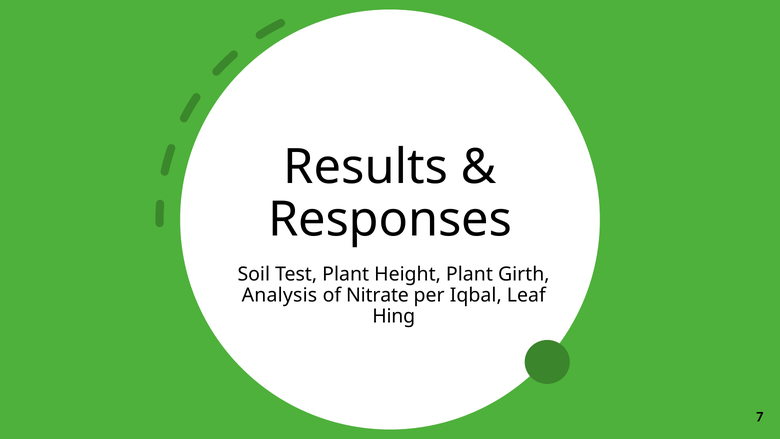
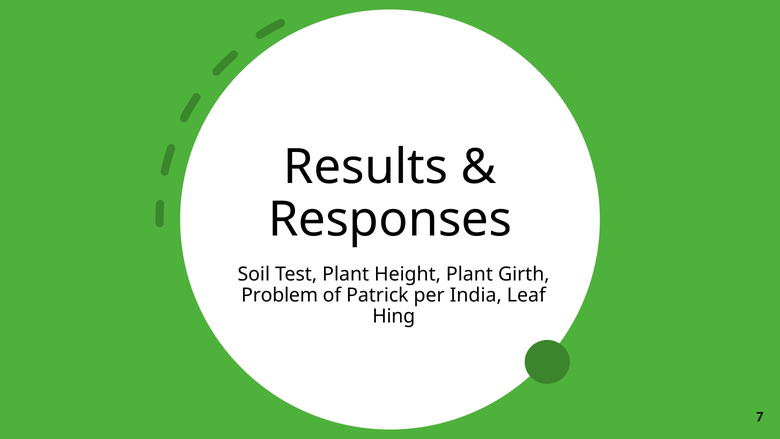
Analysis: Analysis -> Problem
Nitrate: Nitrate -> Patrick
Iqbal: Iqbal -> India
